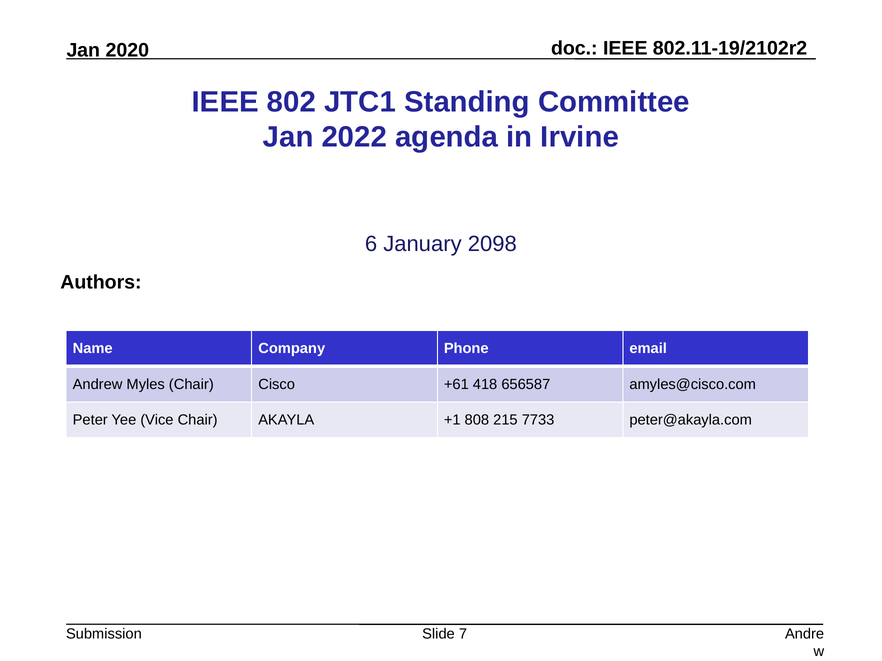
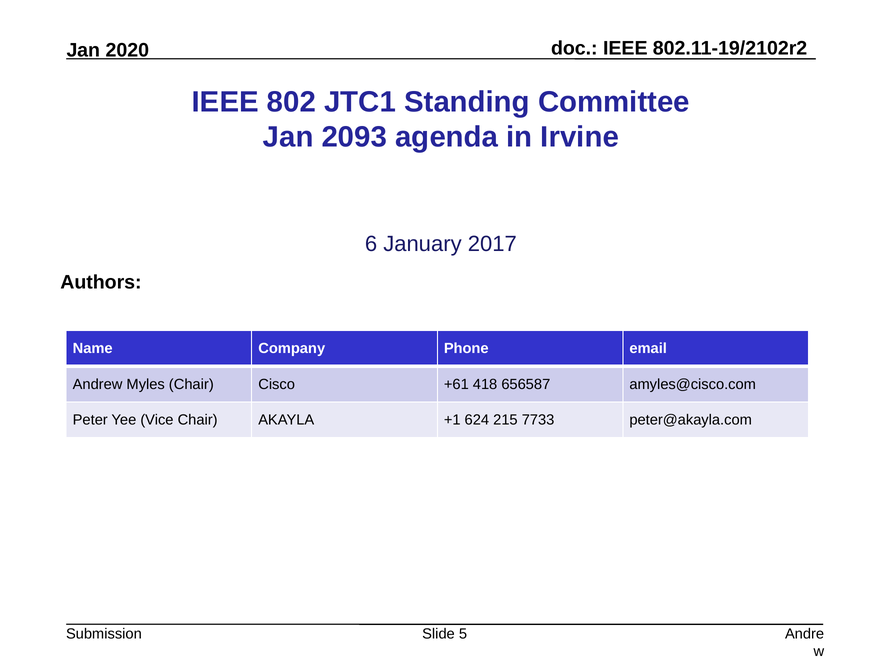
2022: 2022 -> 2093
2098: 2098 -> 2017
808: 808 -> 624
7: 7 -> 5
